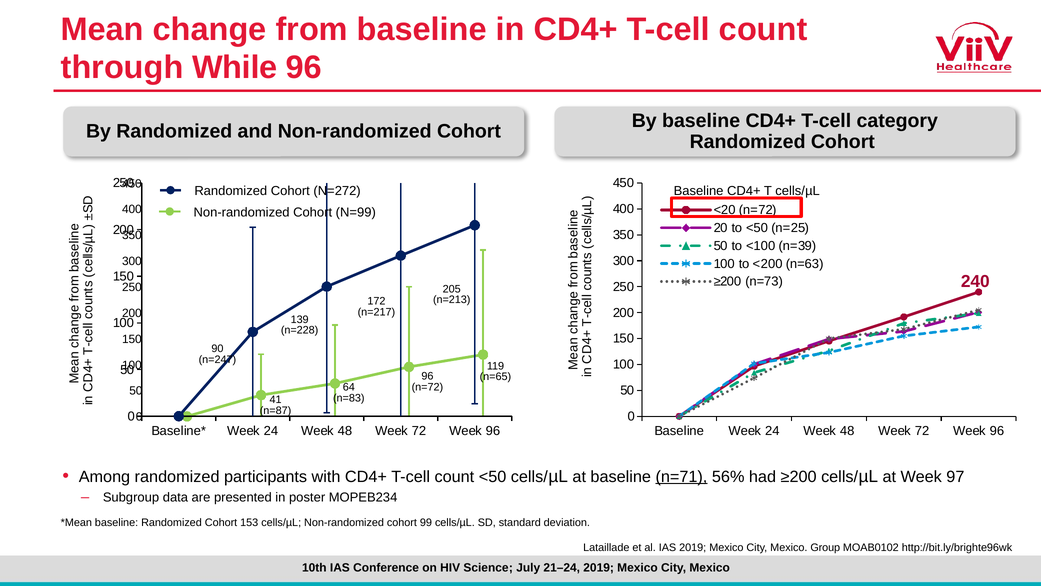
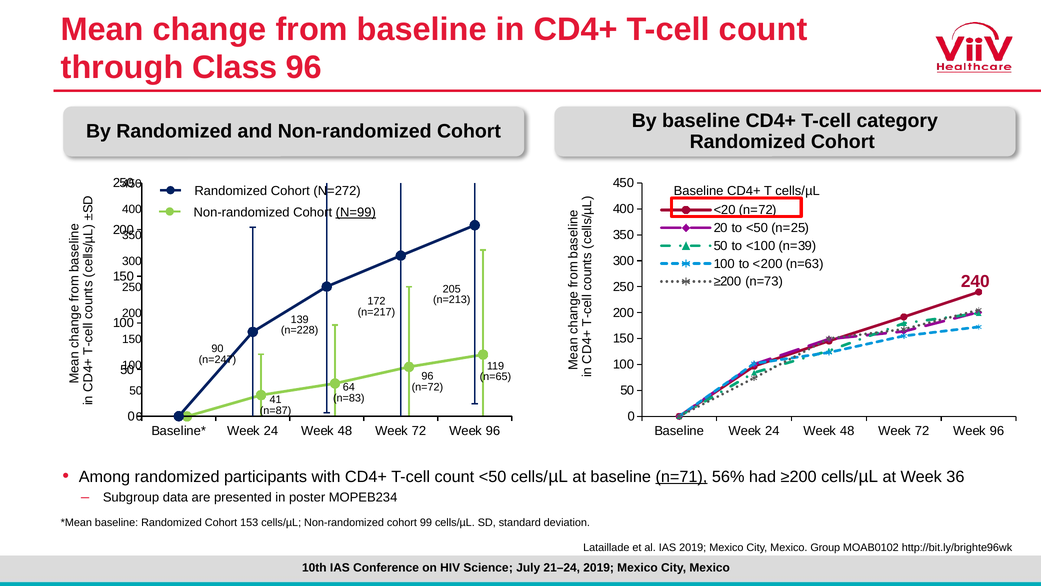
While: While -> Class
N=99 underline: none -> present
97: 97 -> 36
